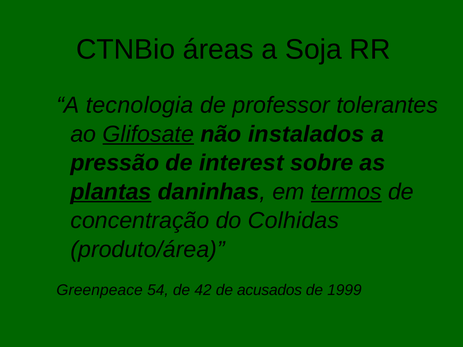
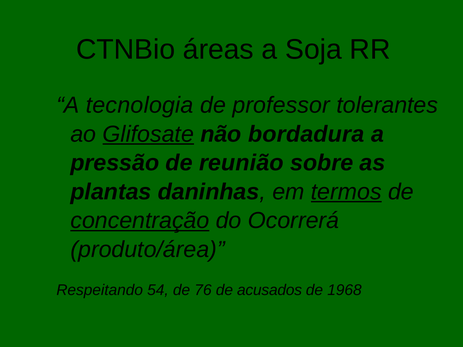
instalados: instalados -> bordadura
interest: interest -> reunião
plantas underline: present -> none
concentração underline: none -> present
Colhidas: Colhidas -> Ocorrerá
Greenpeace: Greenpeace -> Respeitando
42: 42 -> 76
1999: 1999 -> 1968
